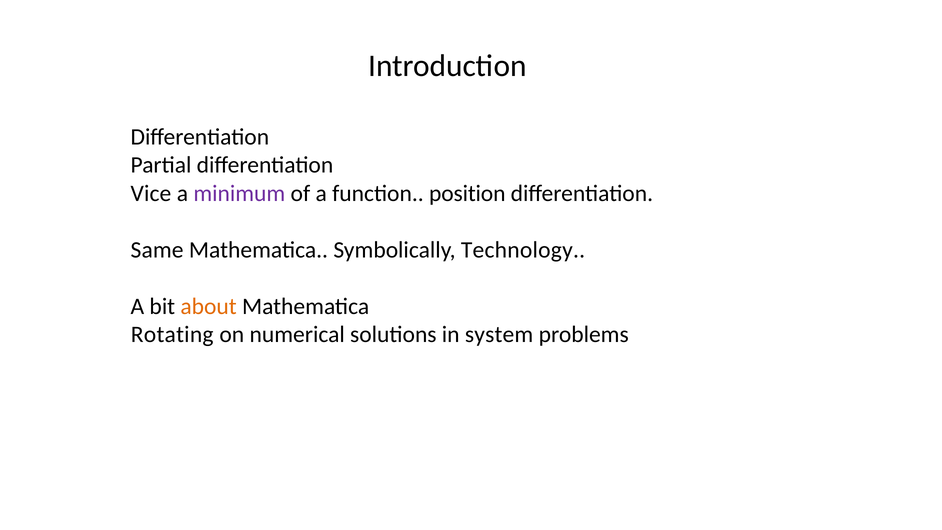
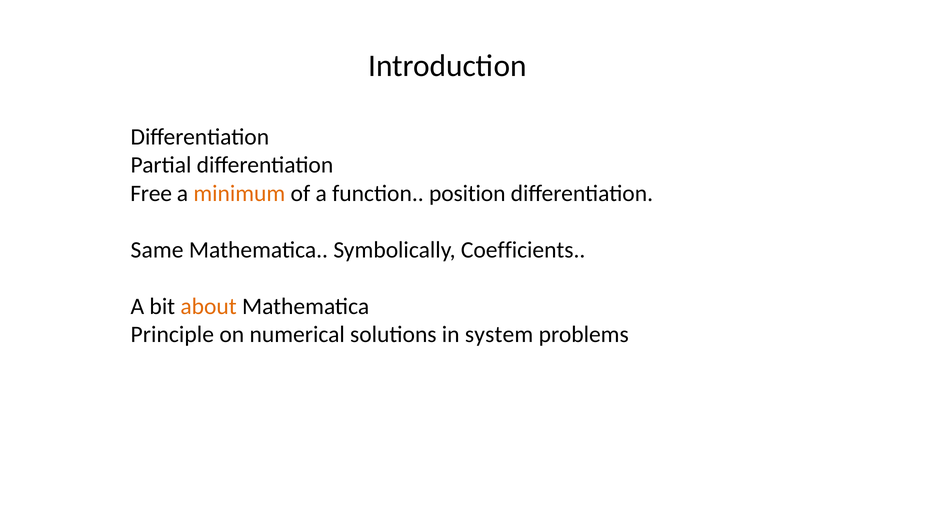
Vice: Vice -> Free
minimum colour: purple -> orange
Technology: Technology -> Coefficients
Rotating: Rotating -> Principle
